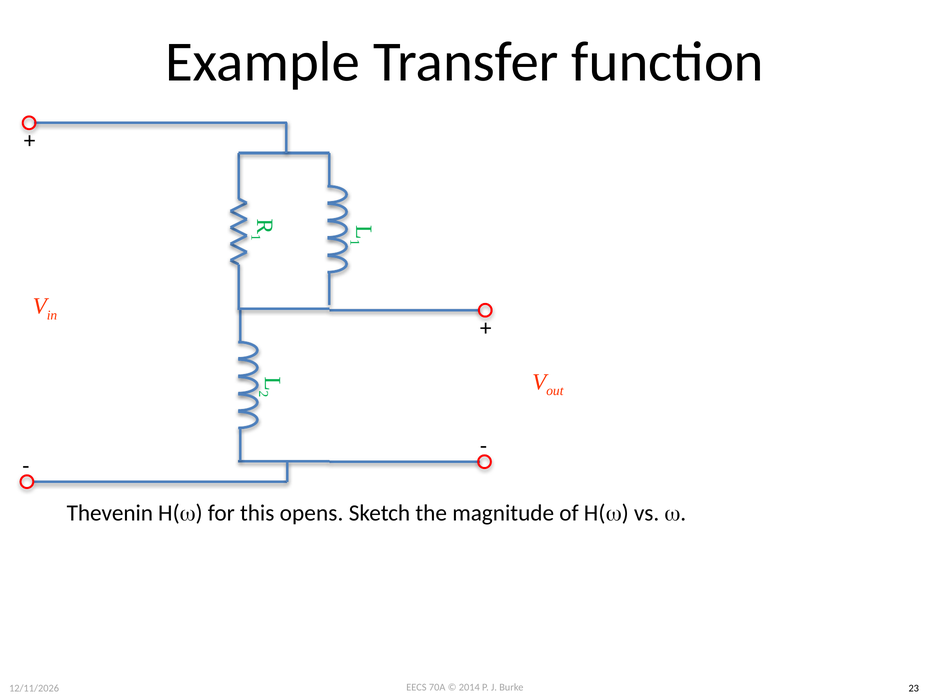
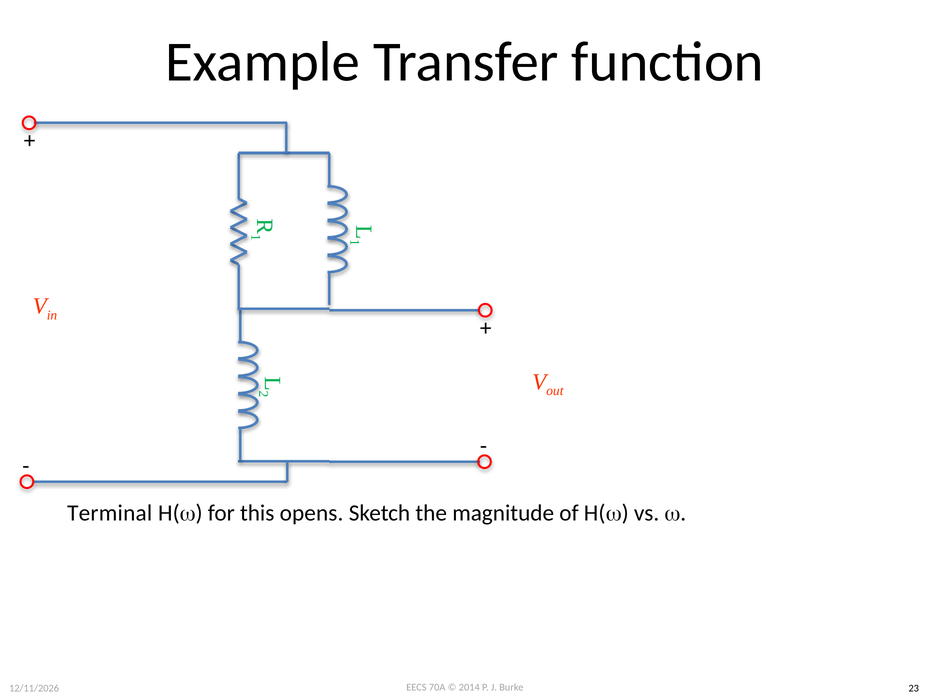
Thevenin: Thevenin -> Terminal
